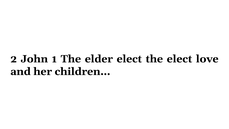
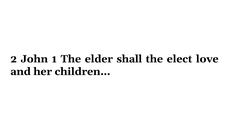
elder elect: elect -> shall
